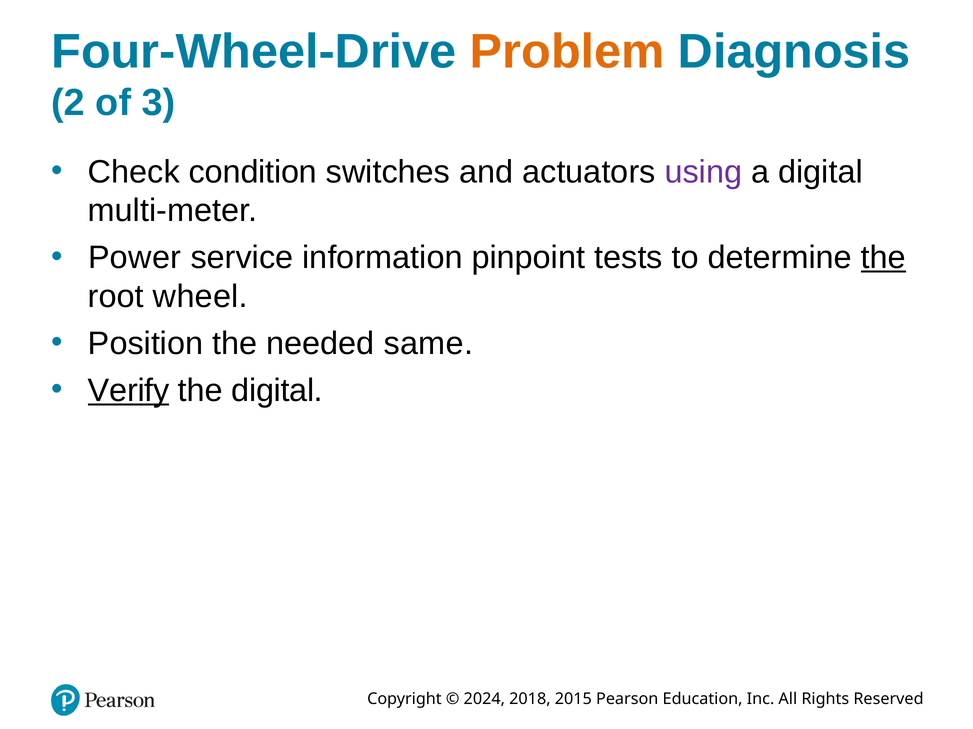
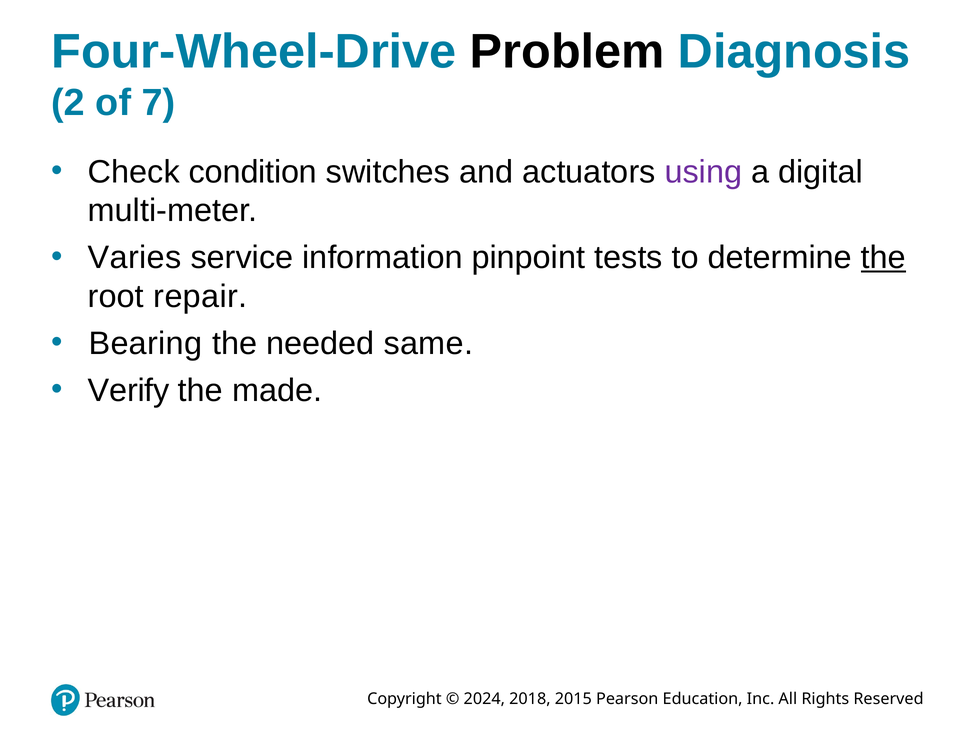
Problem colour: orange -> black
3: 3 -> 7
Power: Power -> Varies
wheel: wheel -> repair
Position: Position -> Bearing
Verify underline: present -> none
the digital: digital -> made
